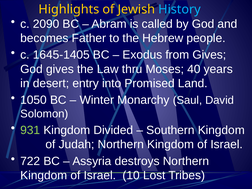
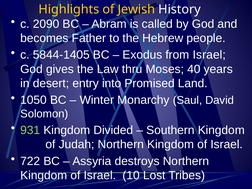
History colour: light blue -> white
1645-1405: 1645-1405 -> 5844-1405
from Gives: Gives -> Israel
